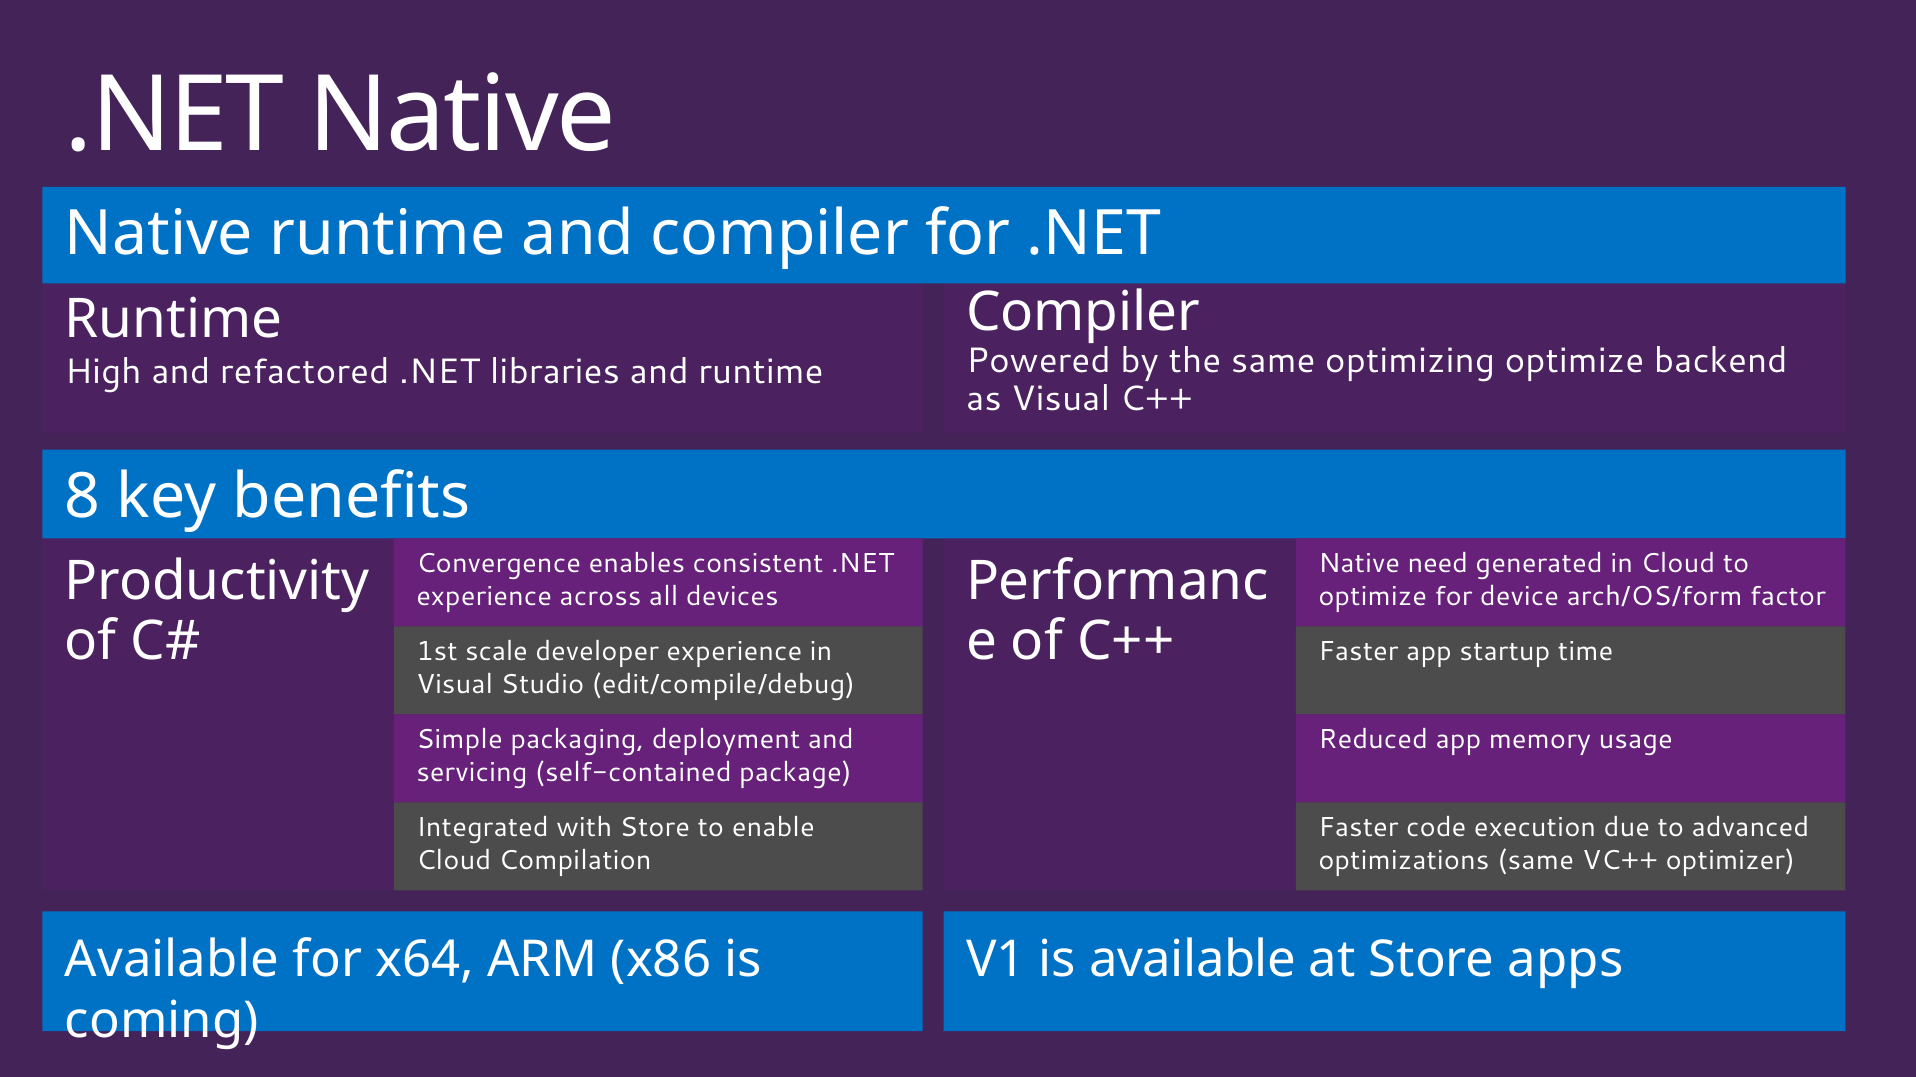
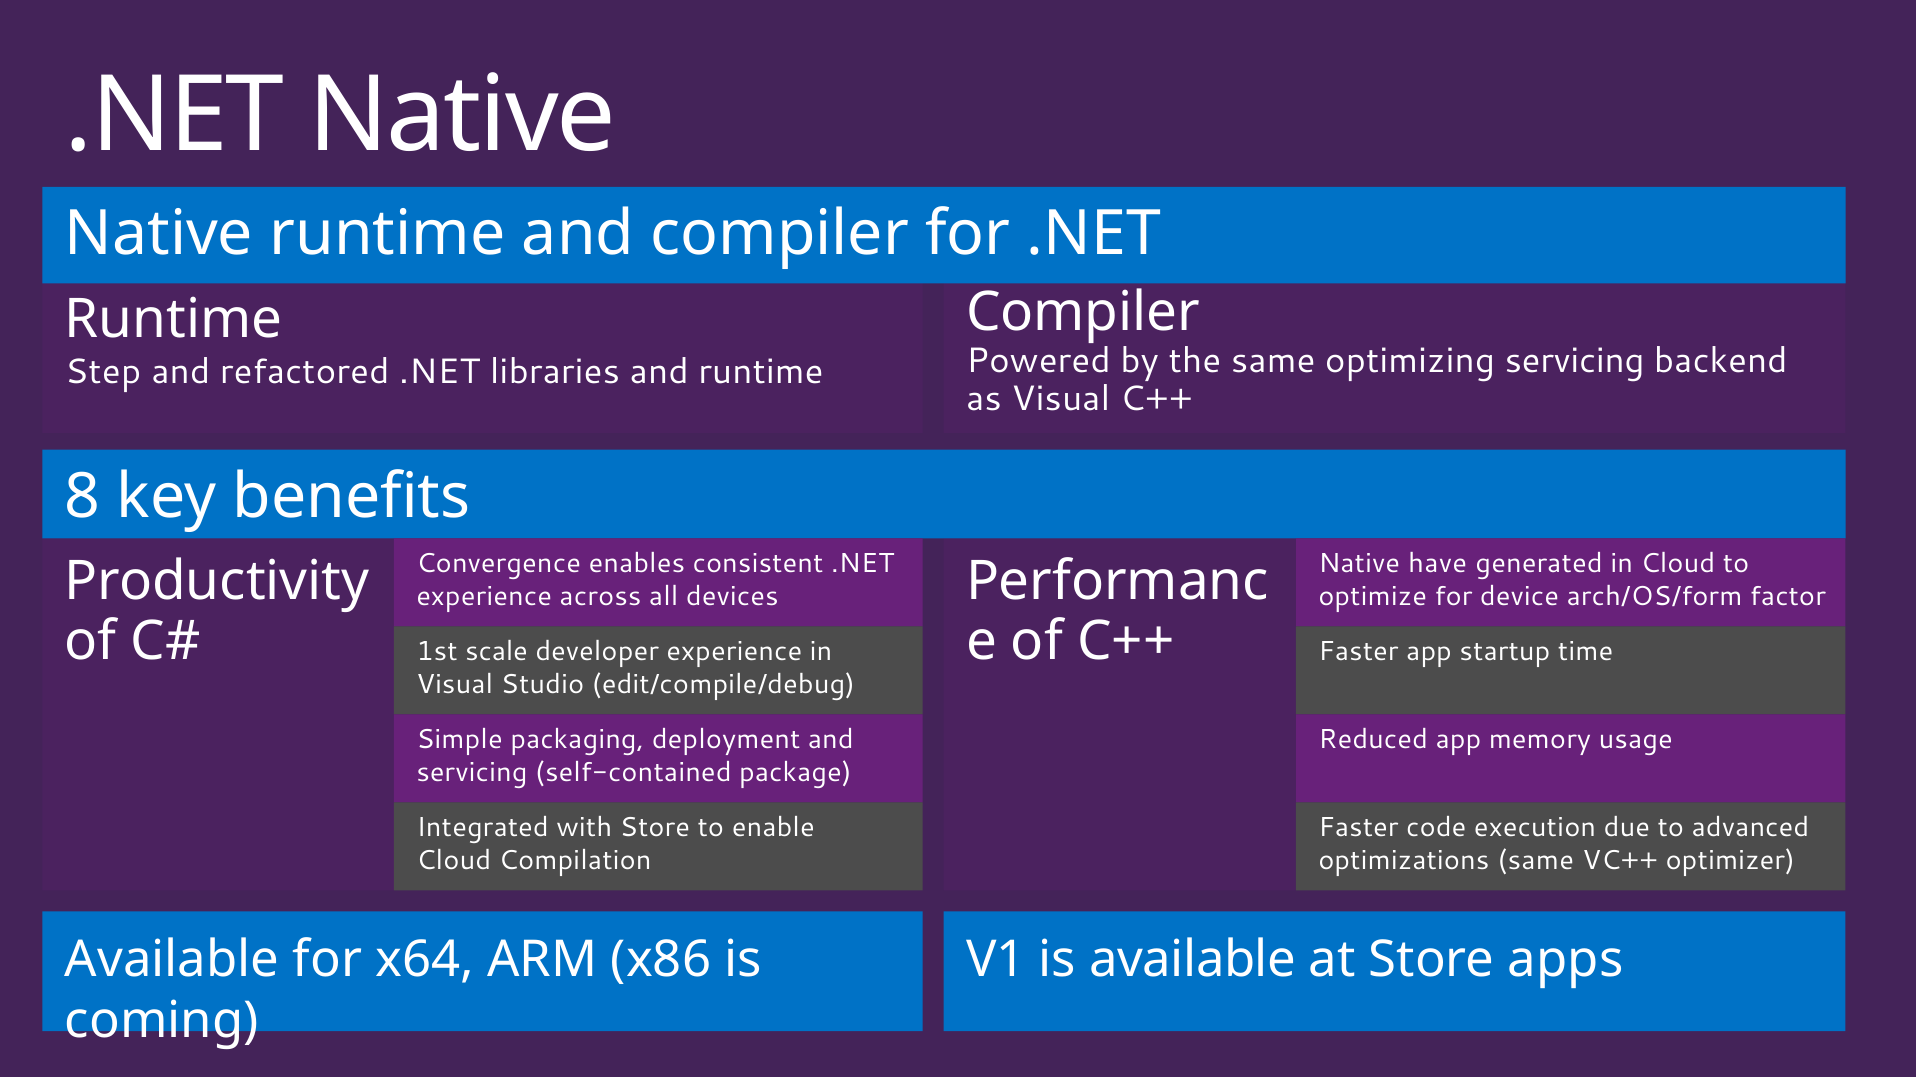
optimizing optimize: optimize -> servicing
High: High -> Step
need: need -> have
